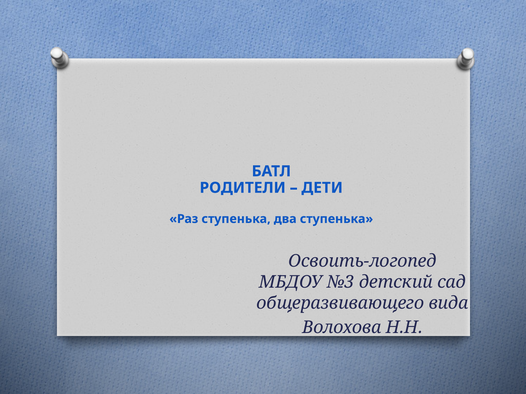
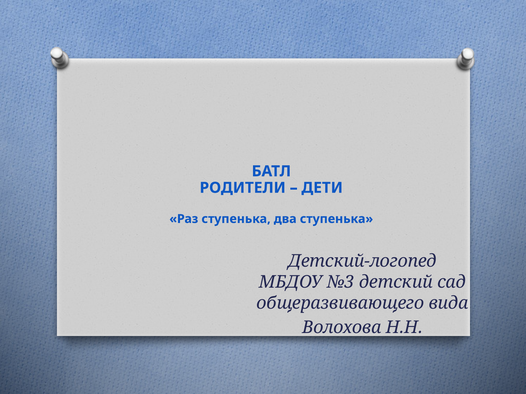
Освоить-логопед: Освоить-логопед -> Детский-логопед
